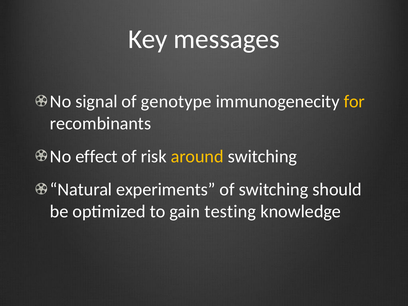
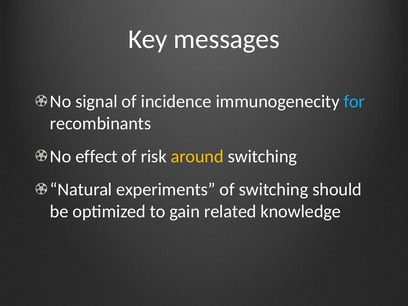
genotype: genotype -> incidence
for colour: yellow -> light blue
testing: testing -> related
